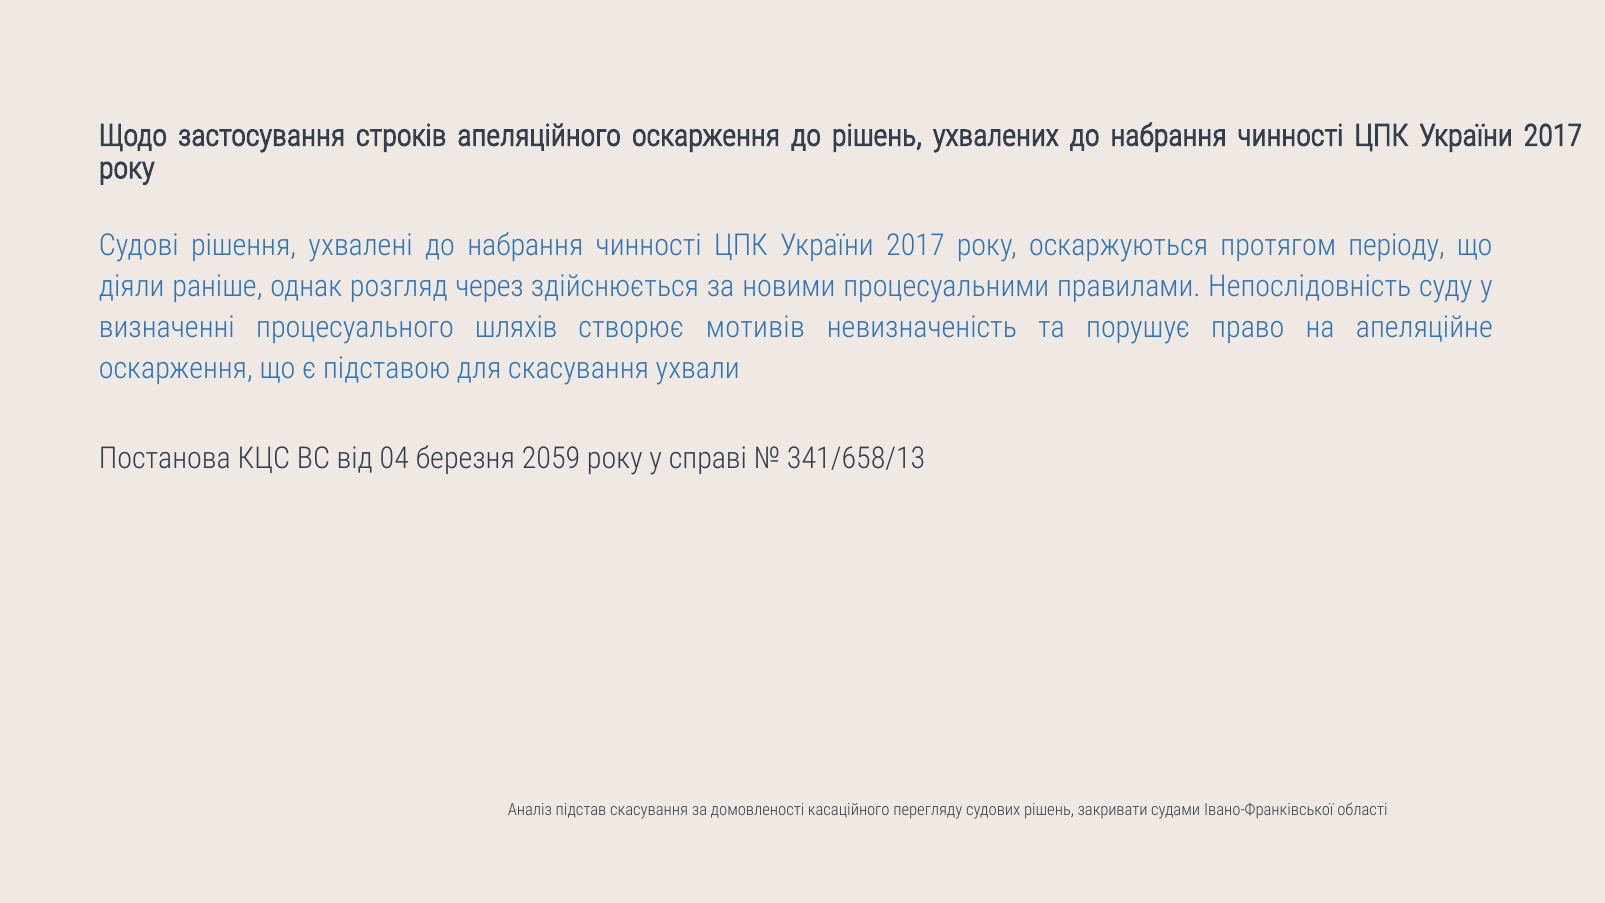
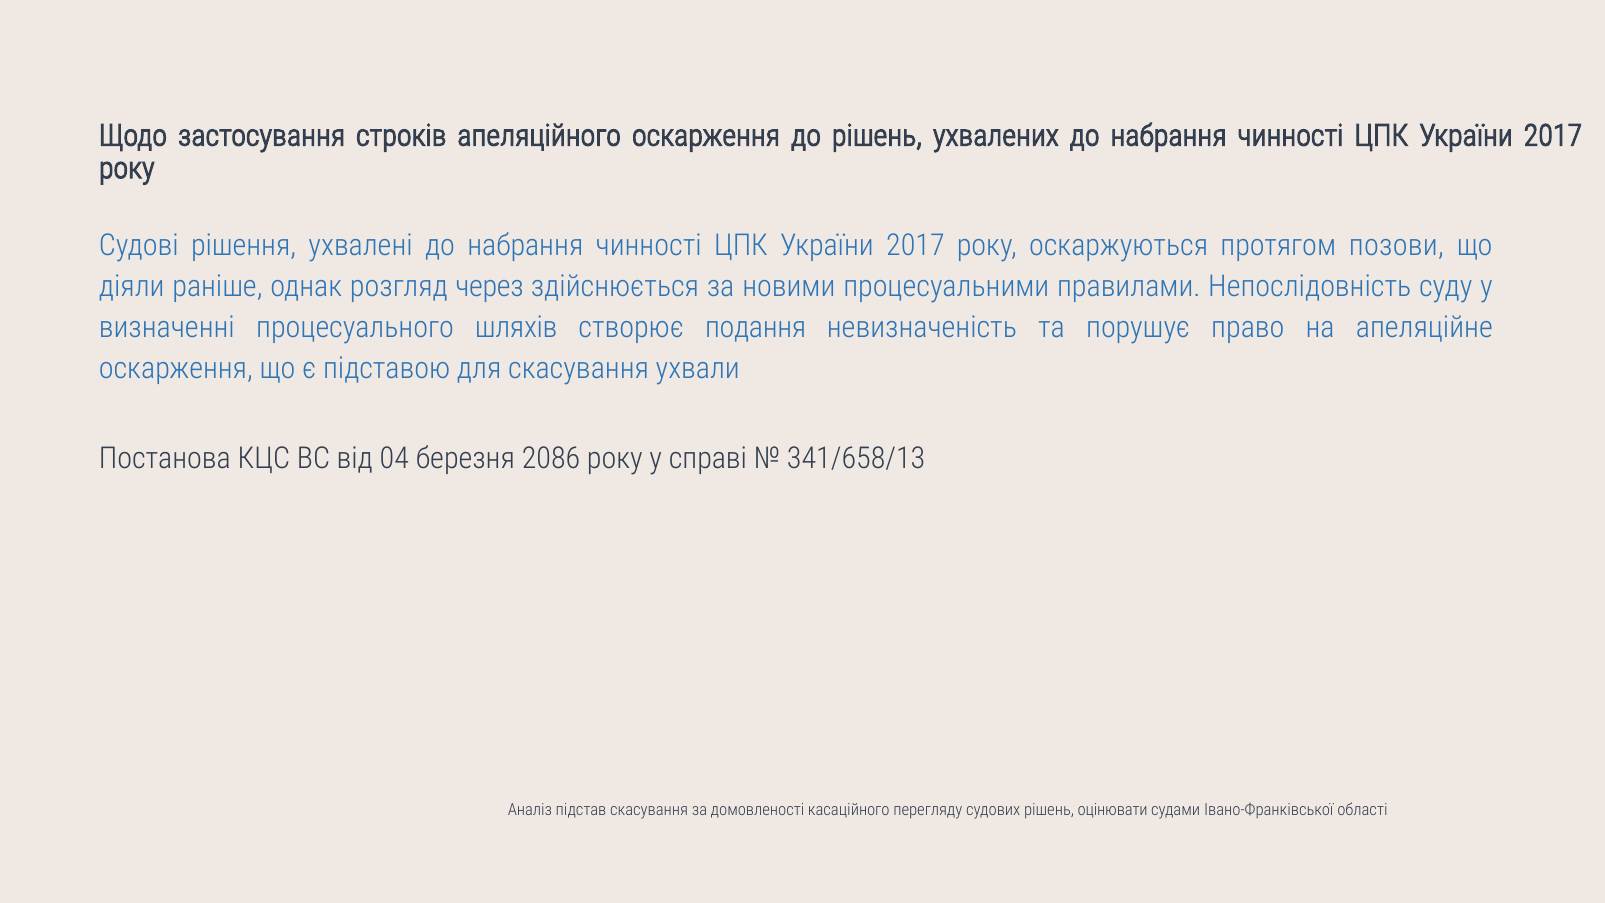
періоду: періоду -> позови
мотивів: мотивів -> подання
2059: 2059 -> 2086
закривати: закривати -> оцінювати
